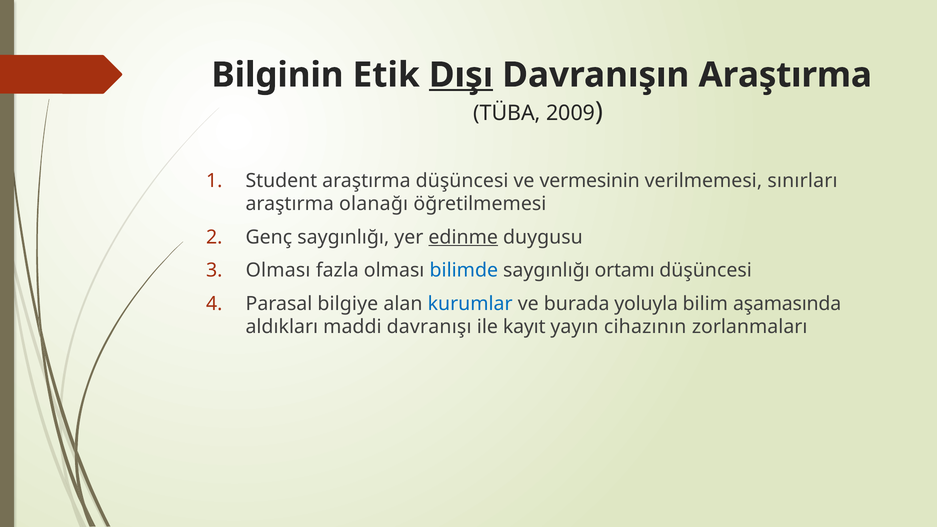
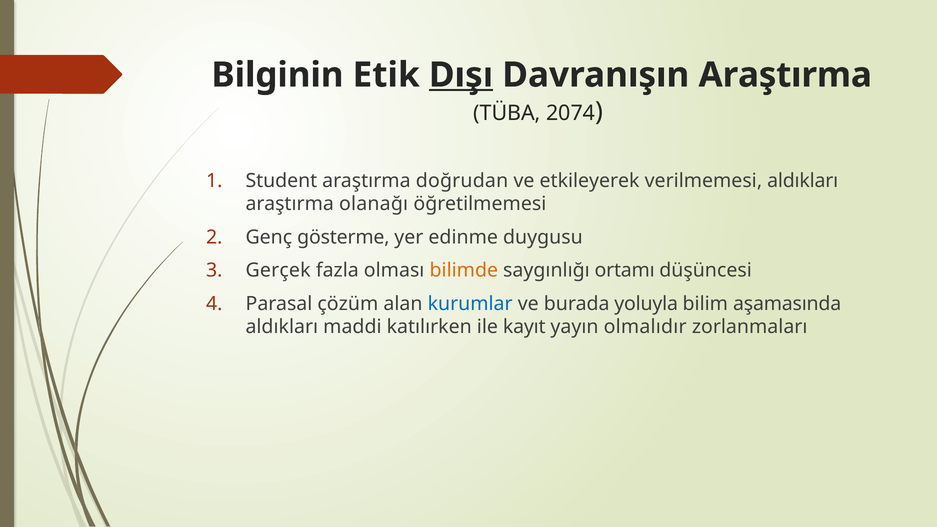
2009: 2009 -> 2074
araştırma düşüncesi: düşüncesi -> doğrudan
vermesinin: vermesinin -> etkileyerek
verilmemesi sınırları: sınırları -> aldıkları
Genç saygınlığı: saygınlığı -> gösterme
edinme underline: present -> none
Olması at (278, 270): Olması -> Gerçek
bilimde colour: blue -> orange
bilgiye: bilgiye -> çözüm
davranışı: davranışı -> katılırken
cihazının: cihazının -> olmalıdır
